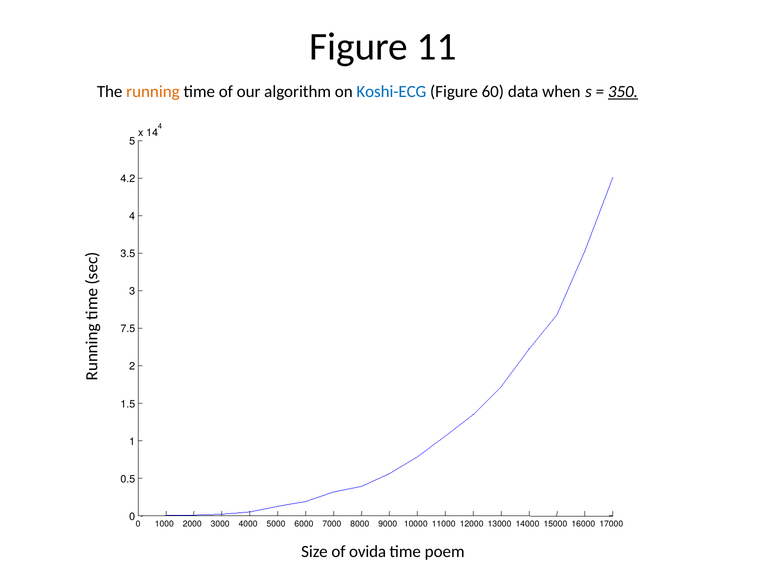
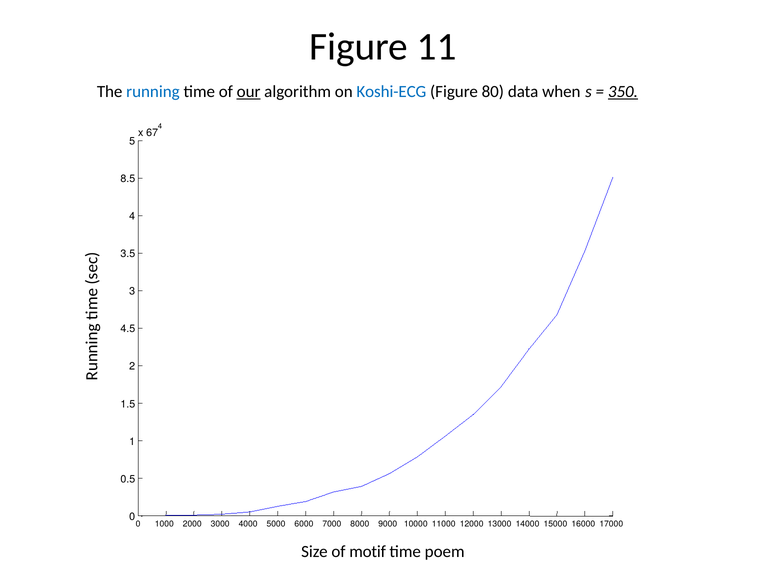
running colour: orange -> blue
our underline: none -> present
60: 60 -> 80
14: 14 -> 67
4.2: 4.2 -> 8.5
7.5: 7.5 -> 4.5
ovida: ovida -> motif
